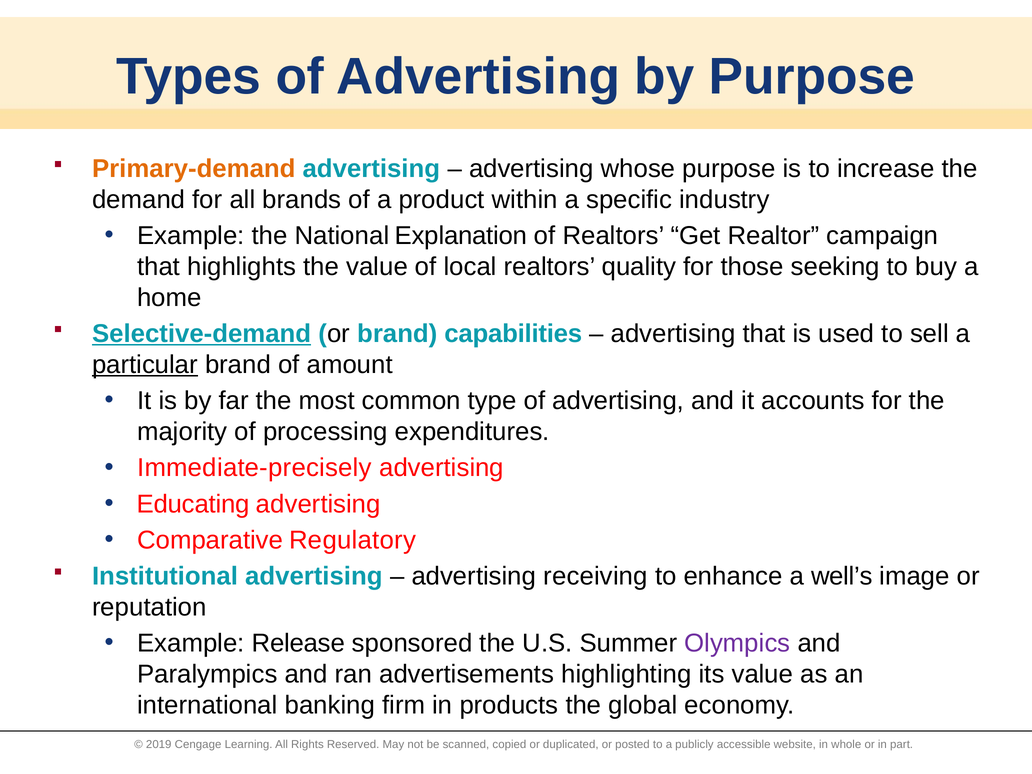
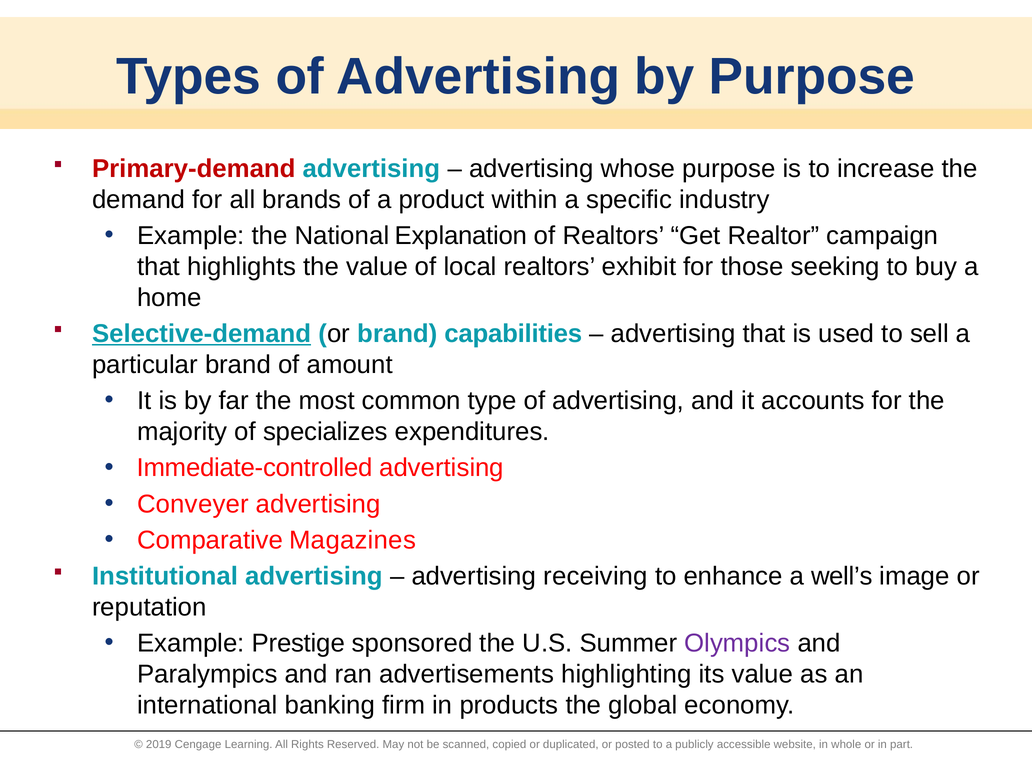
Primary-demand colour: orange -> red
quality: quality -> exhibit
particular underline: present -> none
processing: processing -> specializes
Immediate-precisely: Immediate-precisely -> Immediate-controlled
Educating: Educating -> Conveyer
Regulatory: Regulatory -> Magazines
Release: Release -> Prestige
